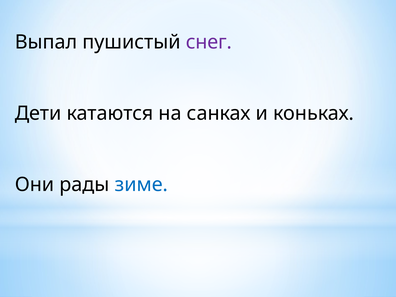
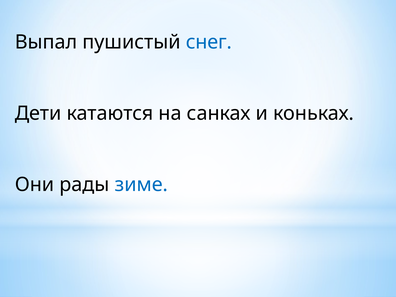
снег colour: purple -> blue
